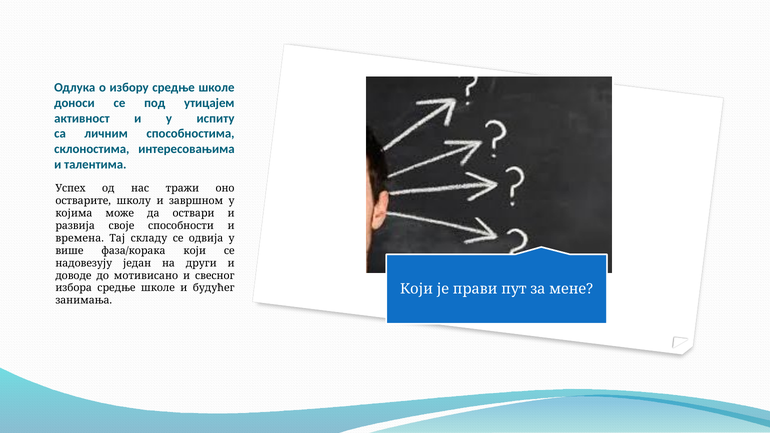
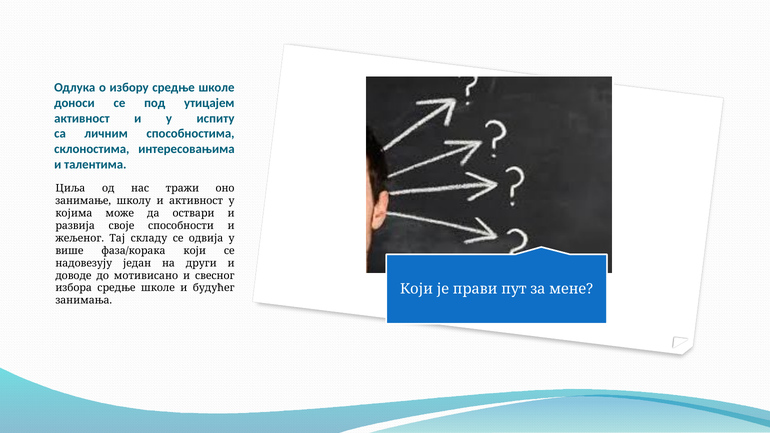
Успех: Успех -> Циља
остварите: остварите -> занимање
и завршном: завршном -> активност
времена: времена -> жељеног
